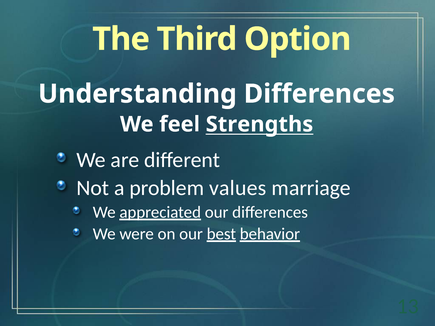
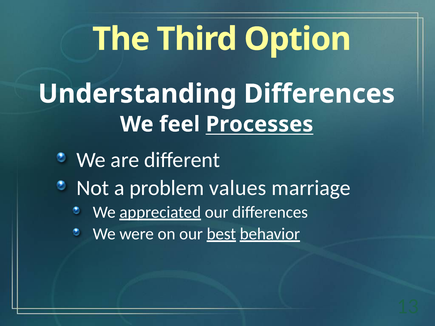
Strengths: Strengths -> Processes
